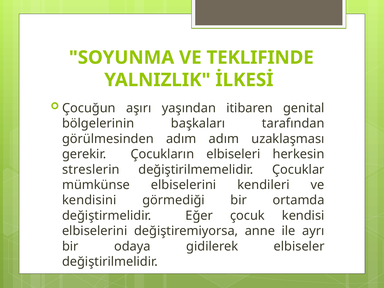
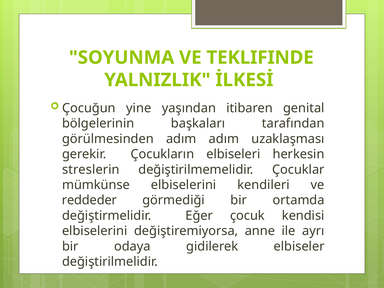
aşırı: aşırı -> yine
kendisini: kendisini -> reddeder
